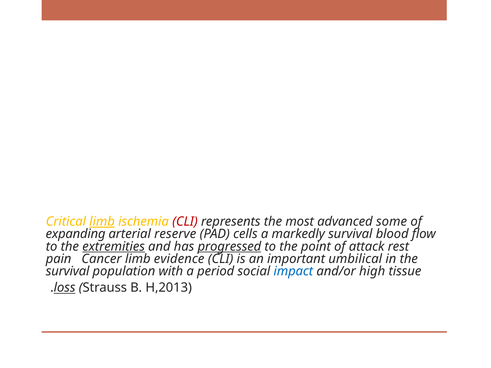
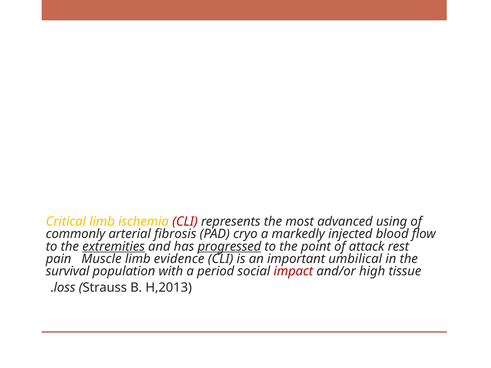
limb at (102, 222) underline: present -> none
some: some -> using
expanding: expanding -> commonly
reserve: reserve -> fibrosis
cells: cells -> cryo
markedly survival: survival -> injected
Cancer: Cancer -> Muscle
impact colour: blue -> red
loss underline: present -> none
